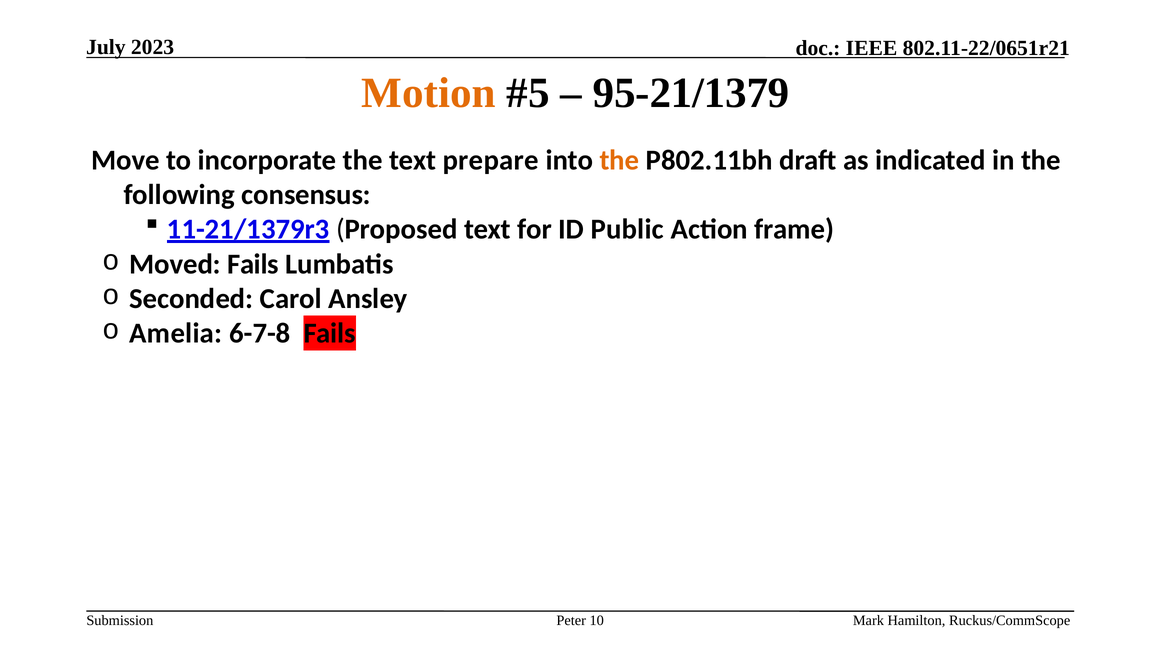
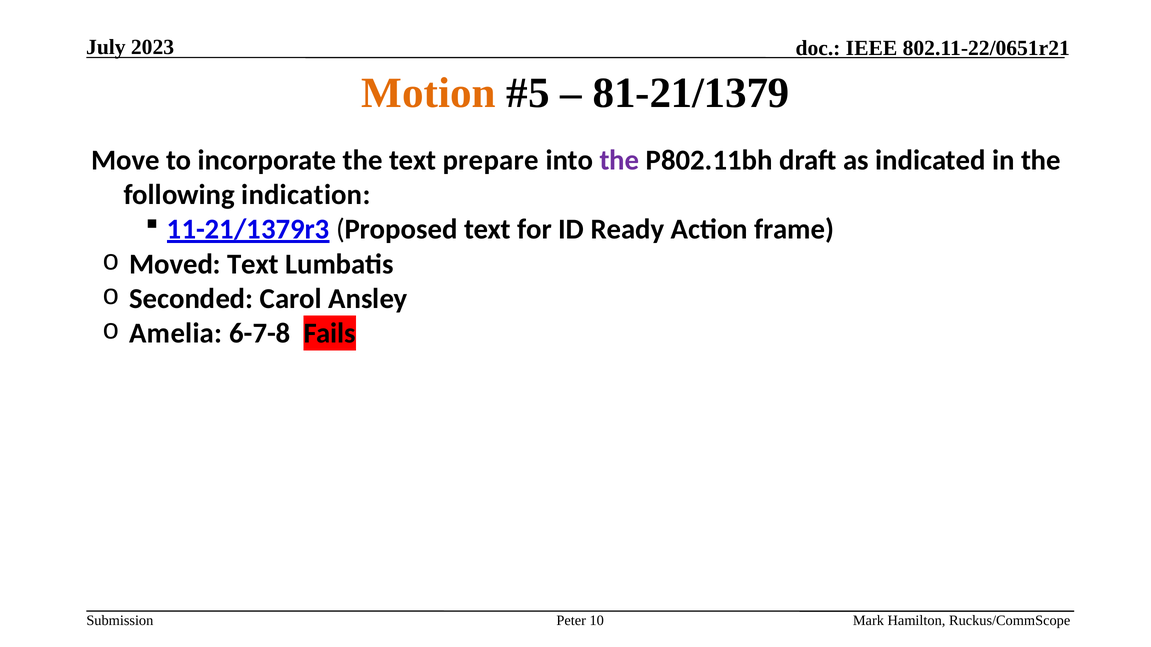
95-21/1379: 95-21/1379 -> 81-21/1379
the at (619, 160) colour: orange -> purple
consensus: consensus -> indication
Public: Public -> Ready
Moved Fails: Fails -> Text
